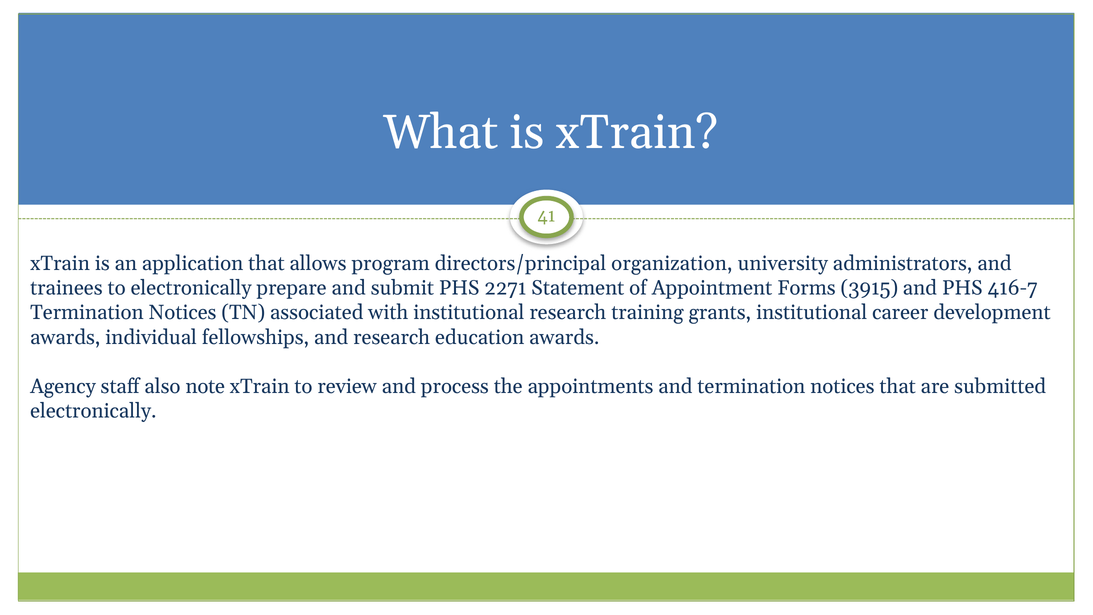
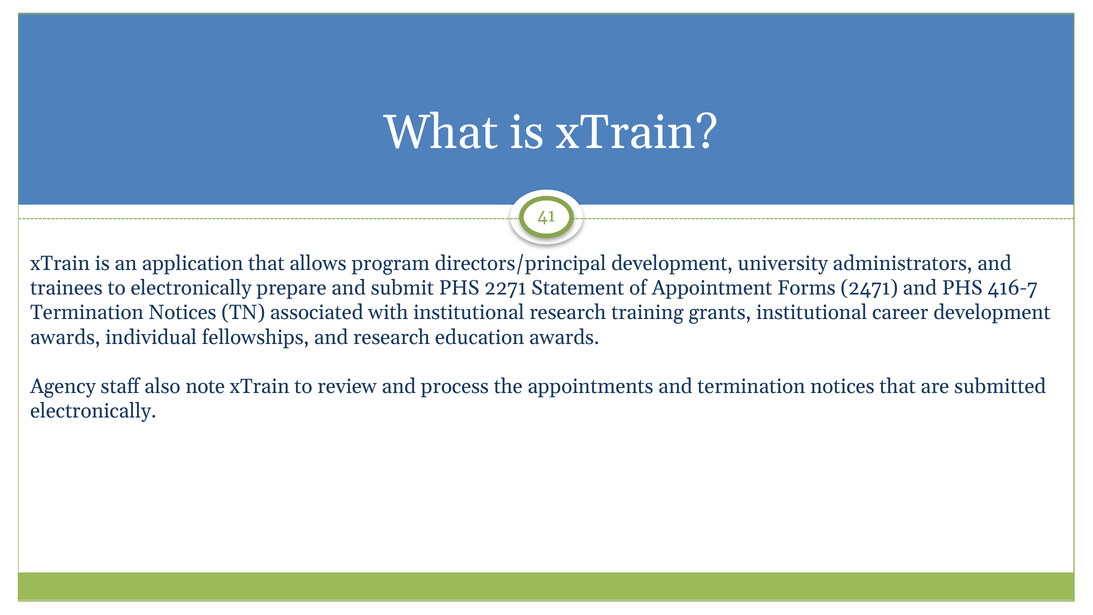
directors/principal organization: organization -> development
3915: 3915 -> 2471
